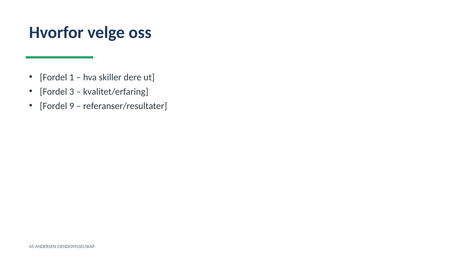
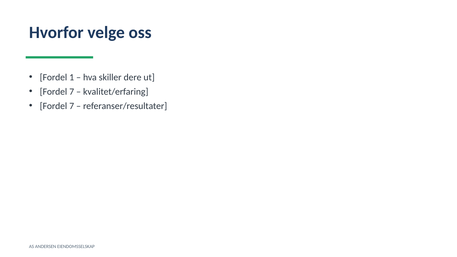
3 at (72, 92): 3 -> 7
9 at (72, 106): 9 -> 7
